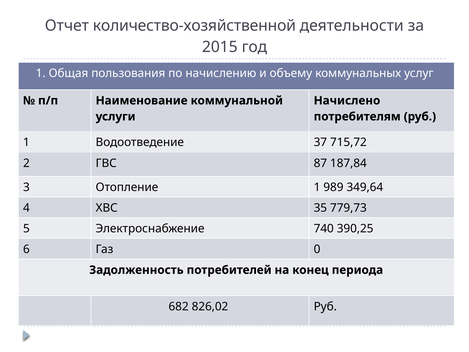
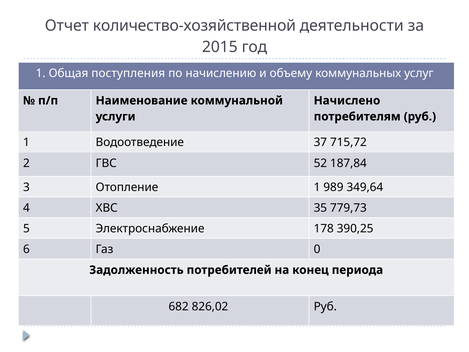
пользования: пользования -> поступления
87: 87 -> 52
740: 740 -> 178
